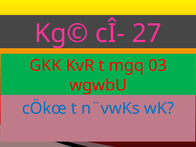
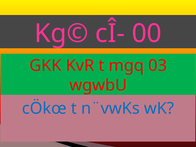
27: 27 -> 00
